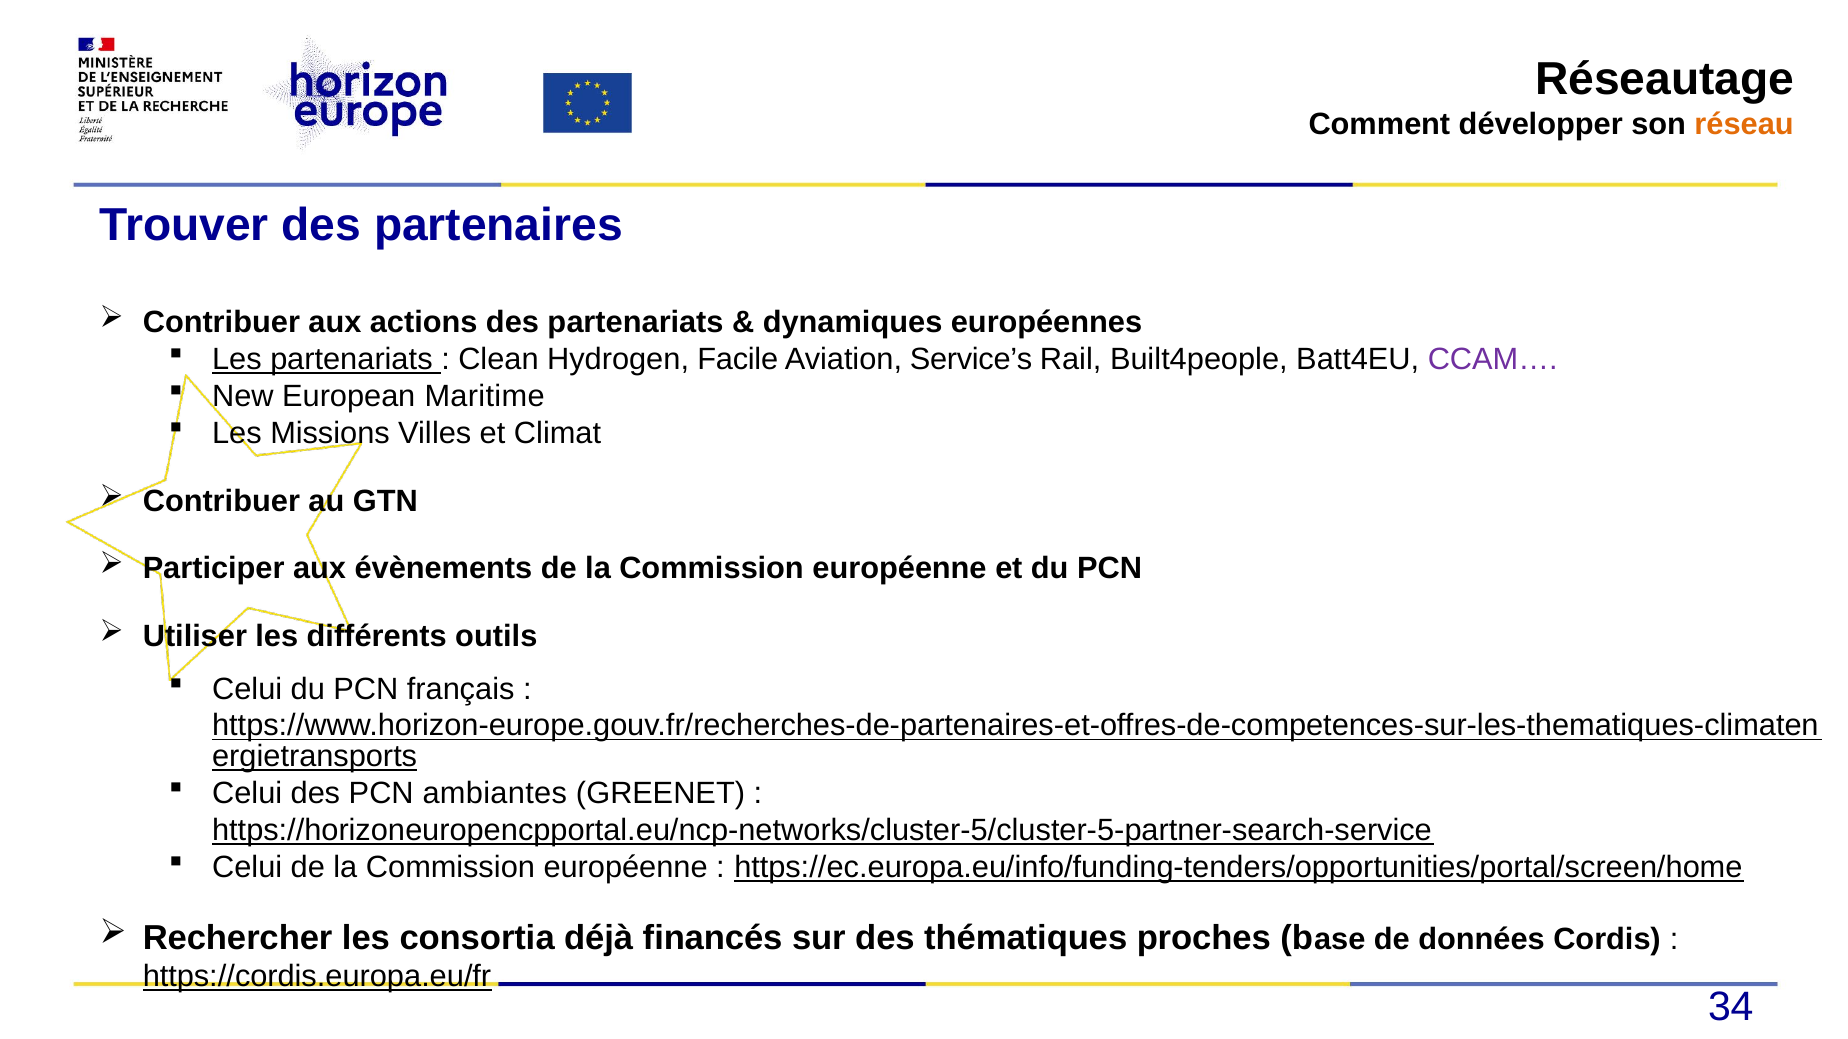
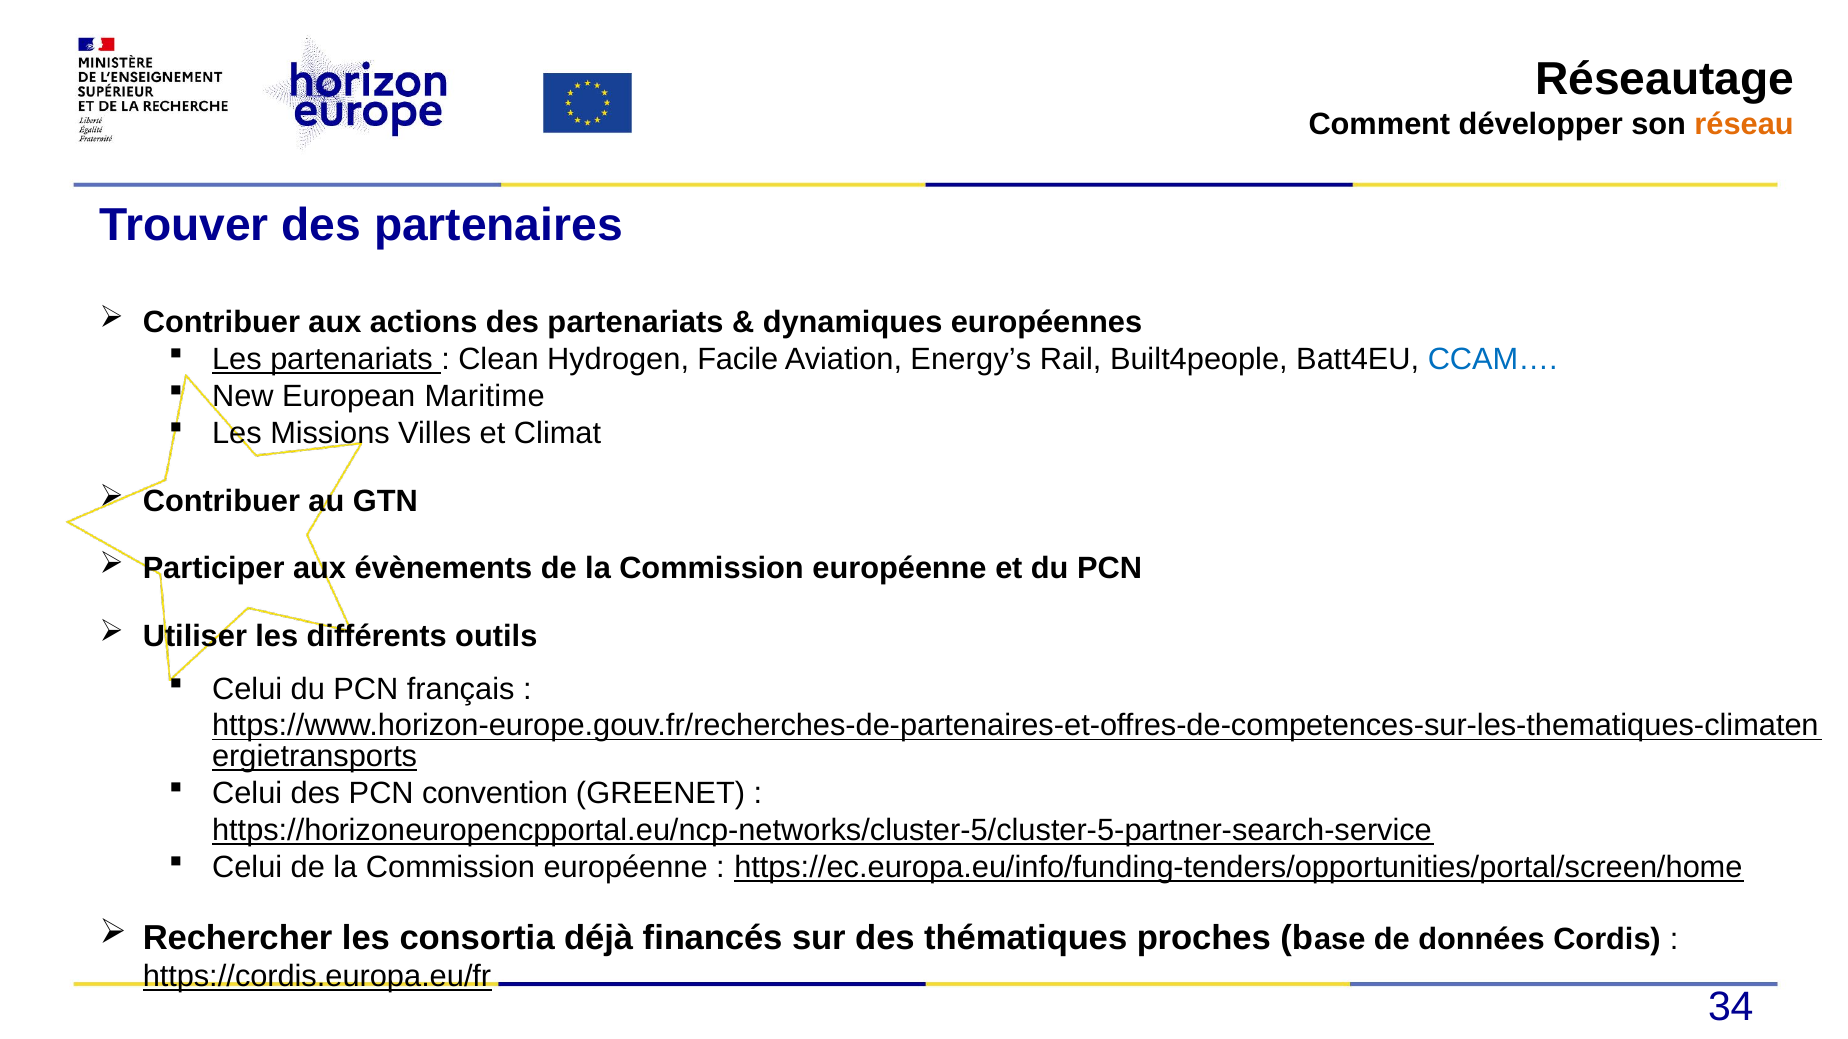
Service’s: Service’s -> Energy’s
CCAM… colour: purple -> blue
ambiantes: ambiantes -> convention
